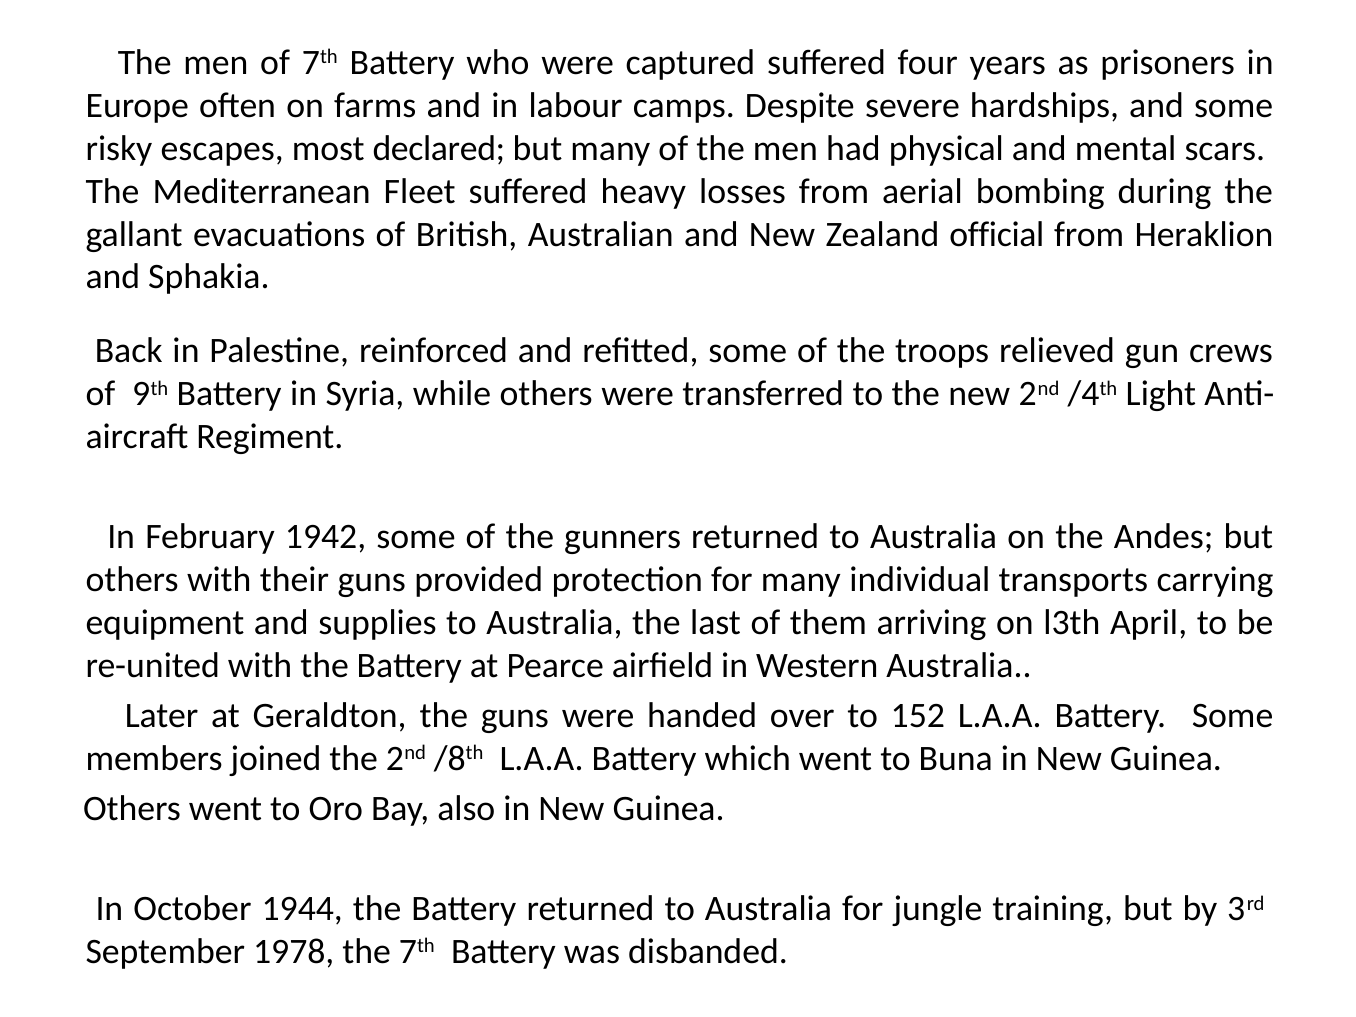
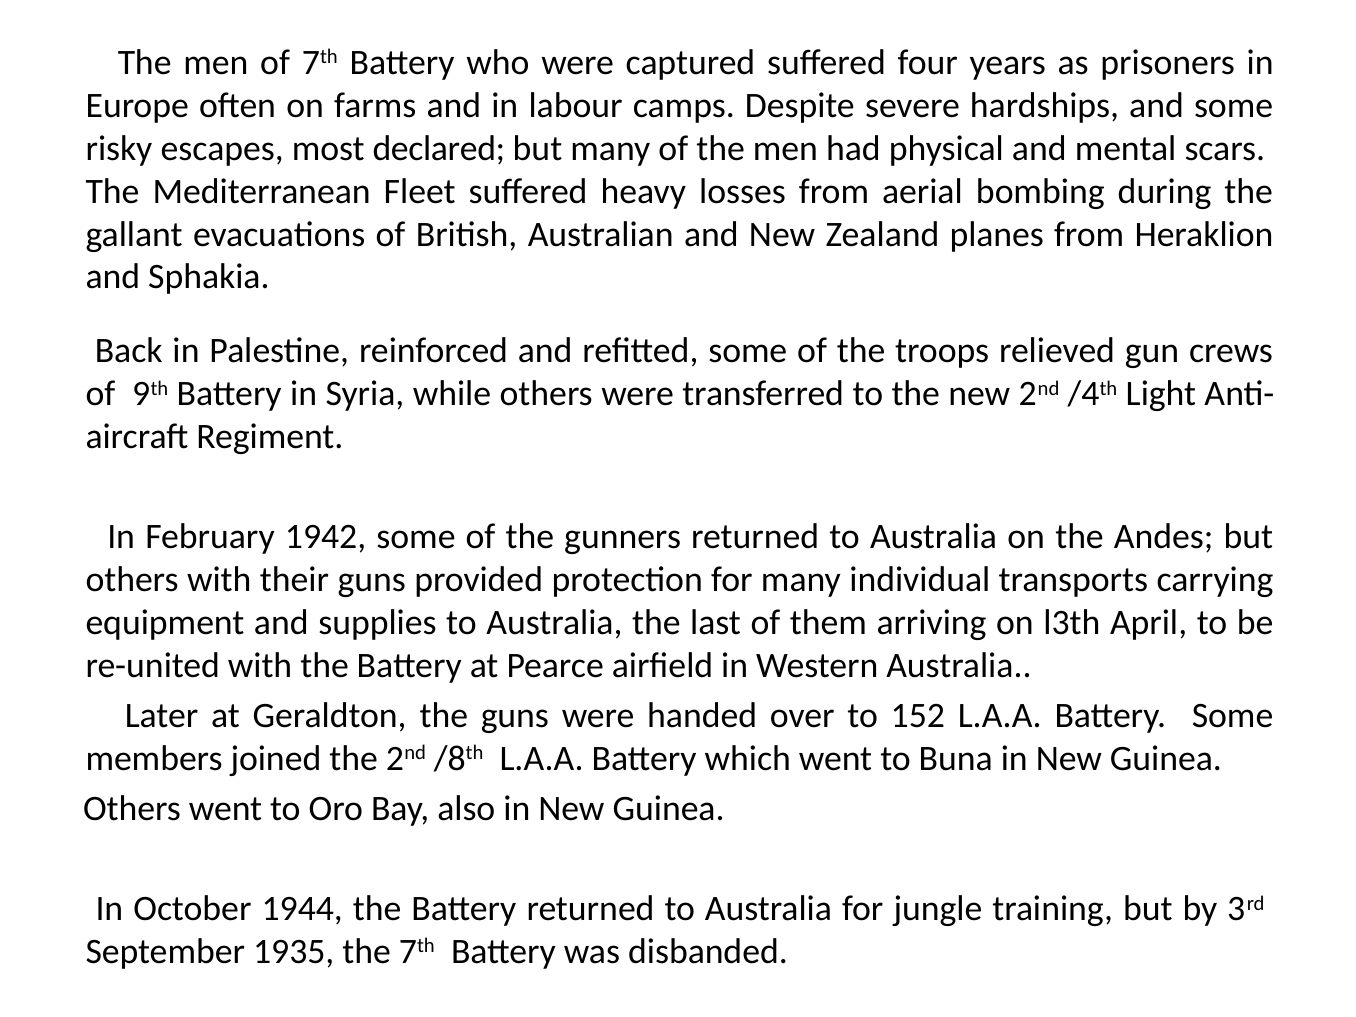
official: official -> planes
1978: 1978 -> 1935
